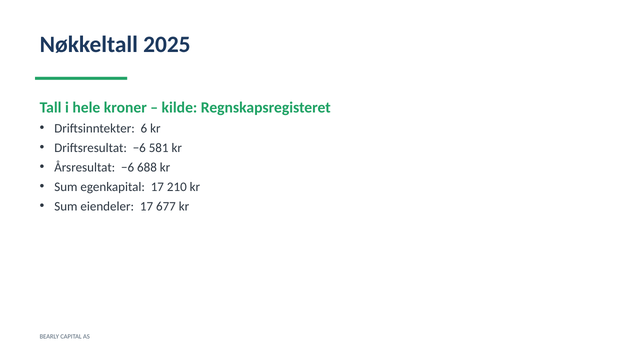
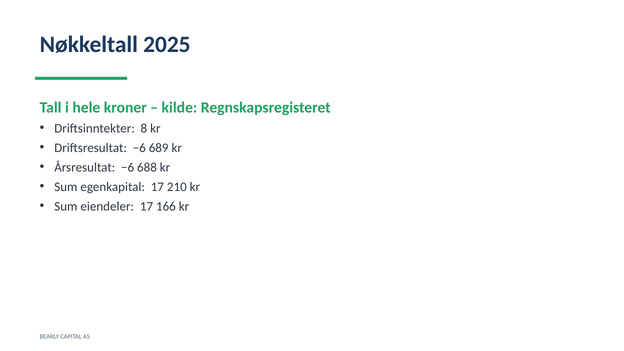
6: 6 -> 8
581: 581 -> 689
677: 677 -> 166
